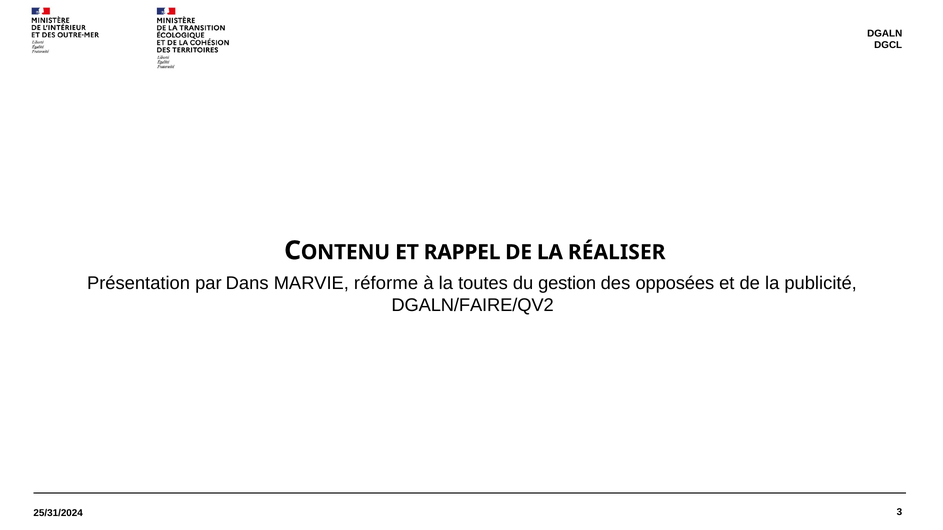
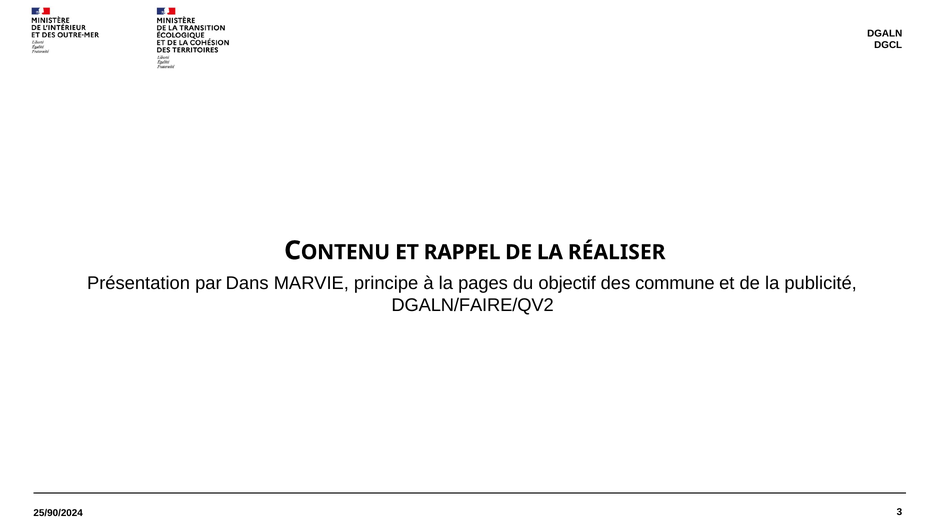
réforme: réforme -> principe
toutes: toutes -> pages
gestion: gestion -> objectif
opposées: opposées -> commune
25/31/2024: 25/31/2024 -> 25/90/2024
